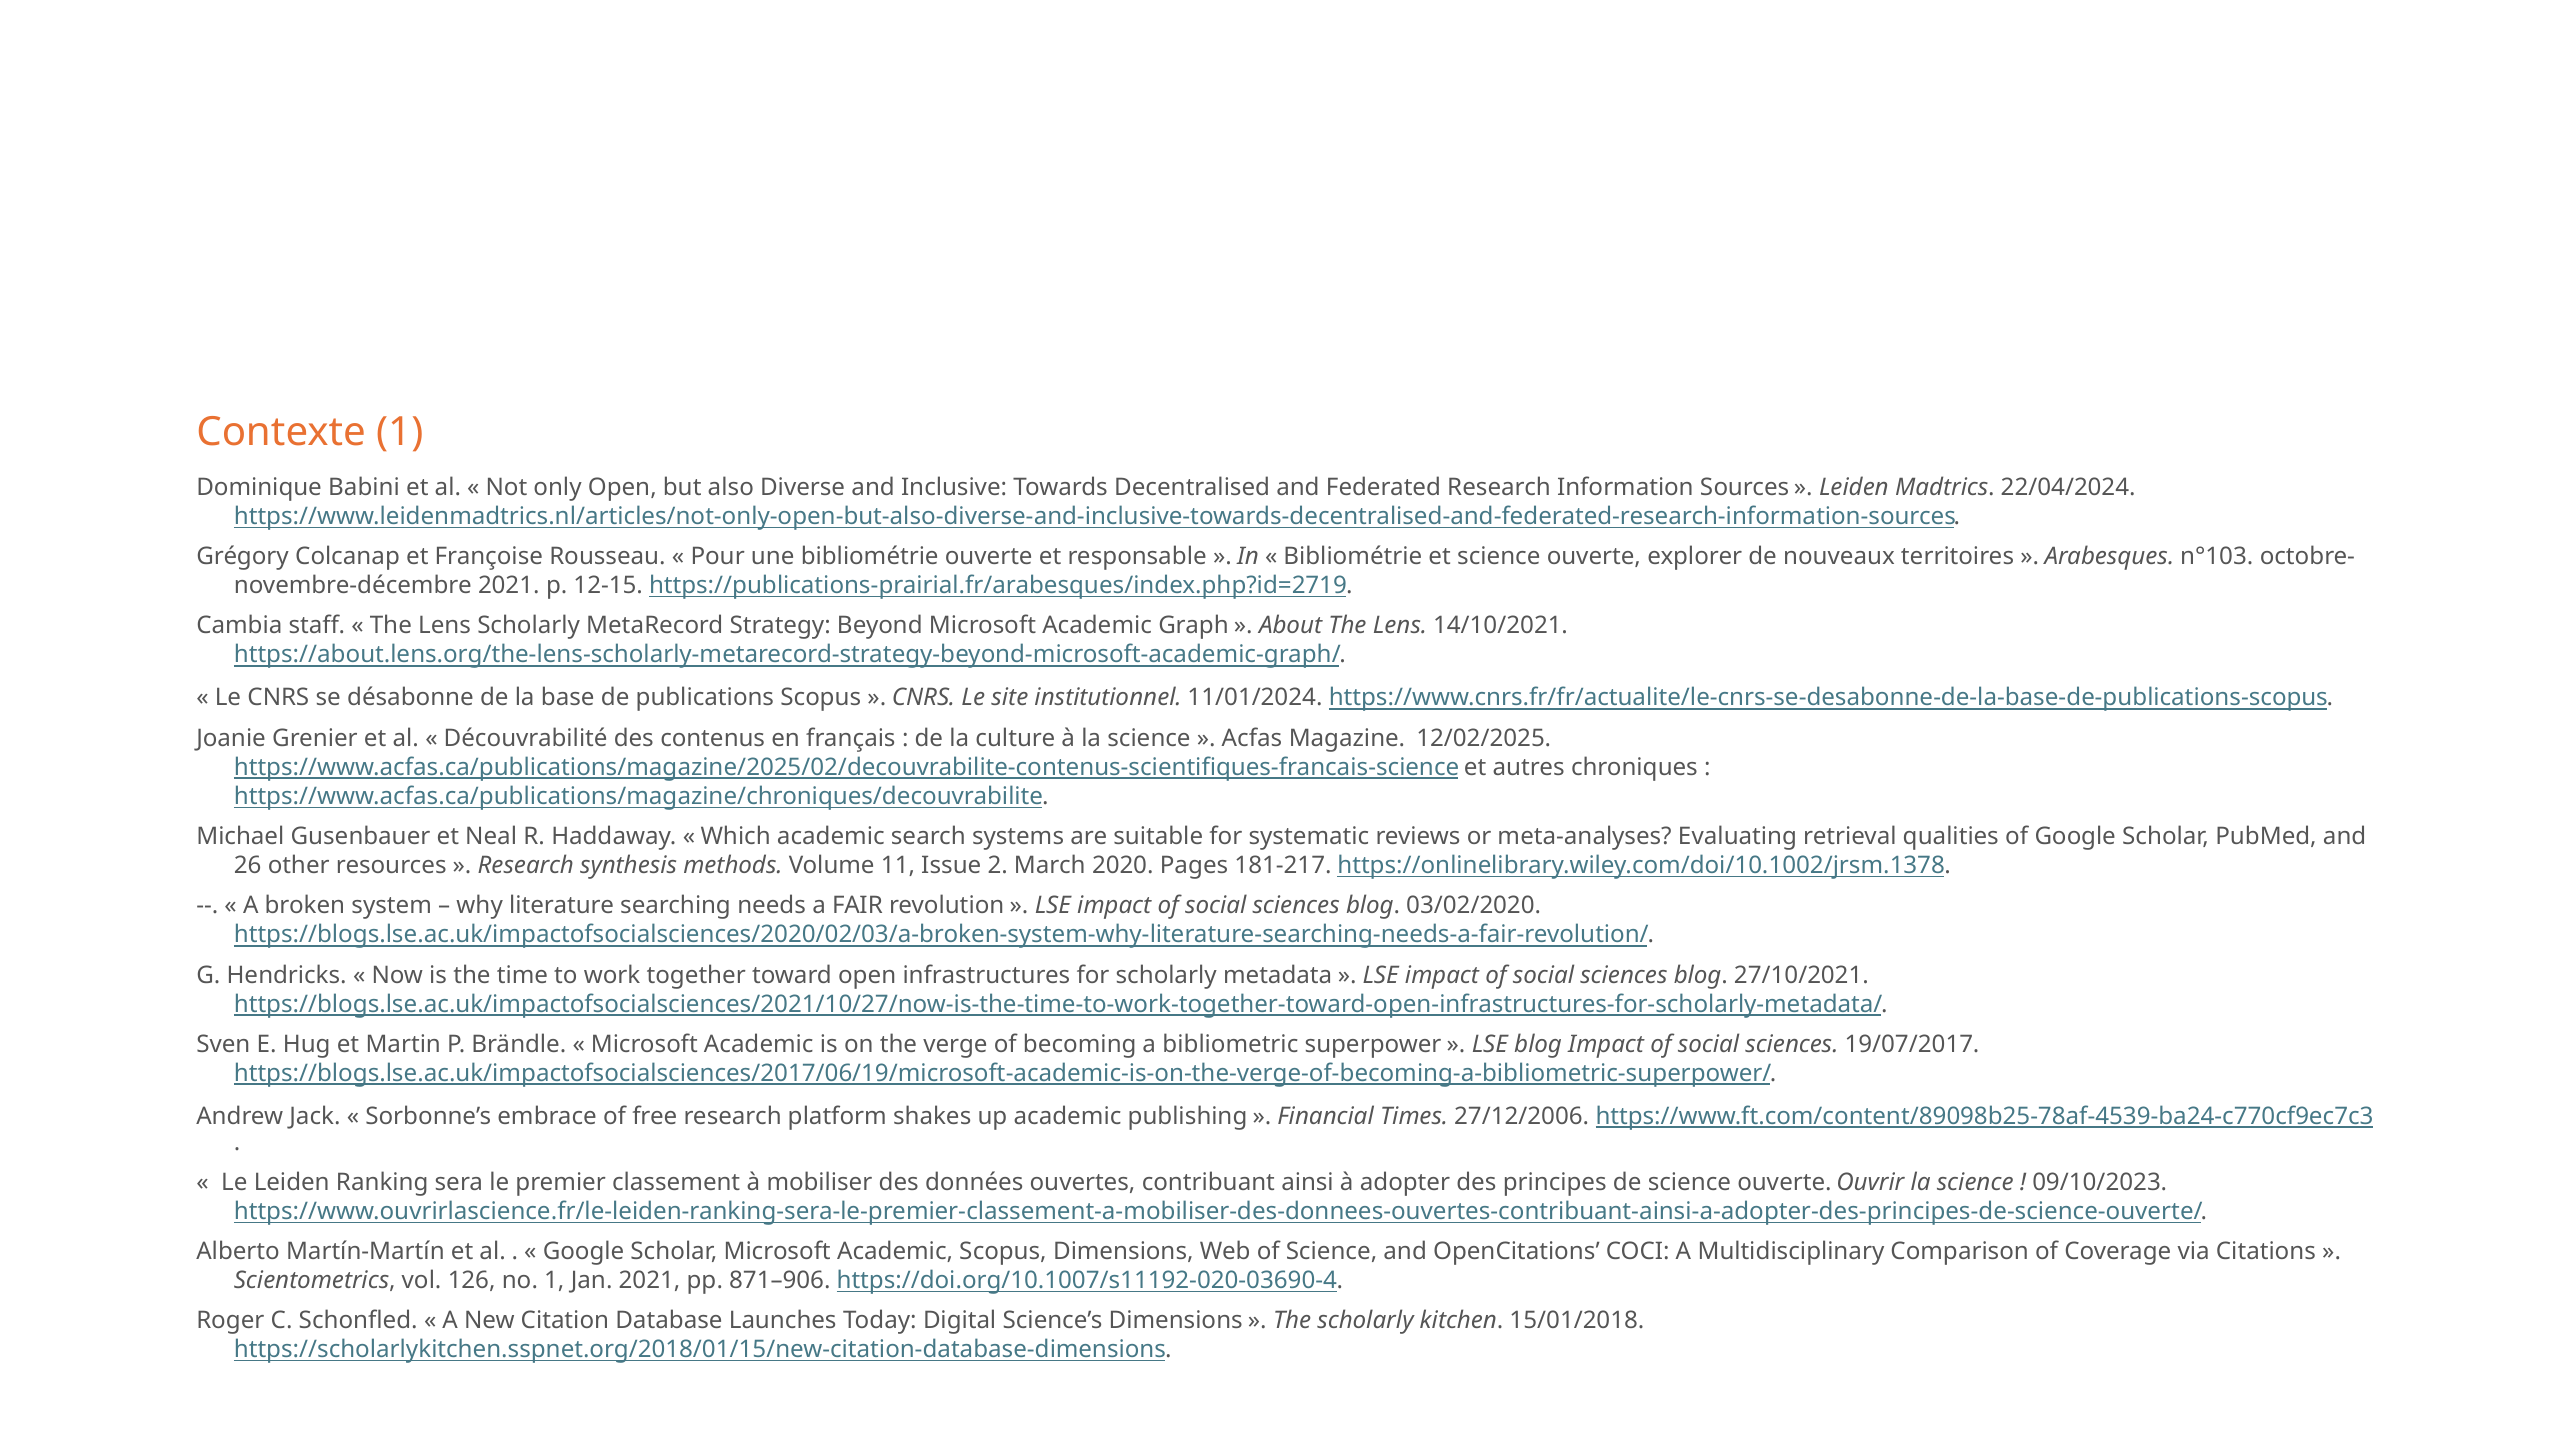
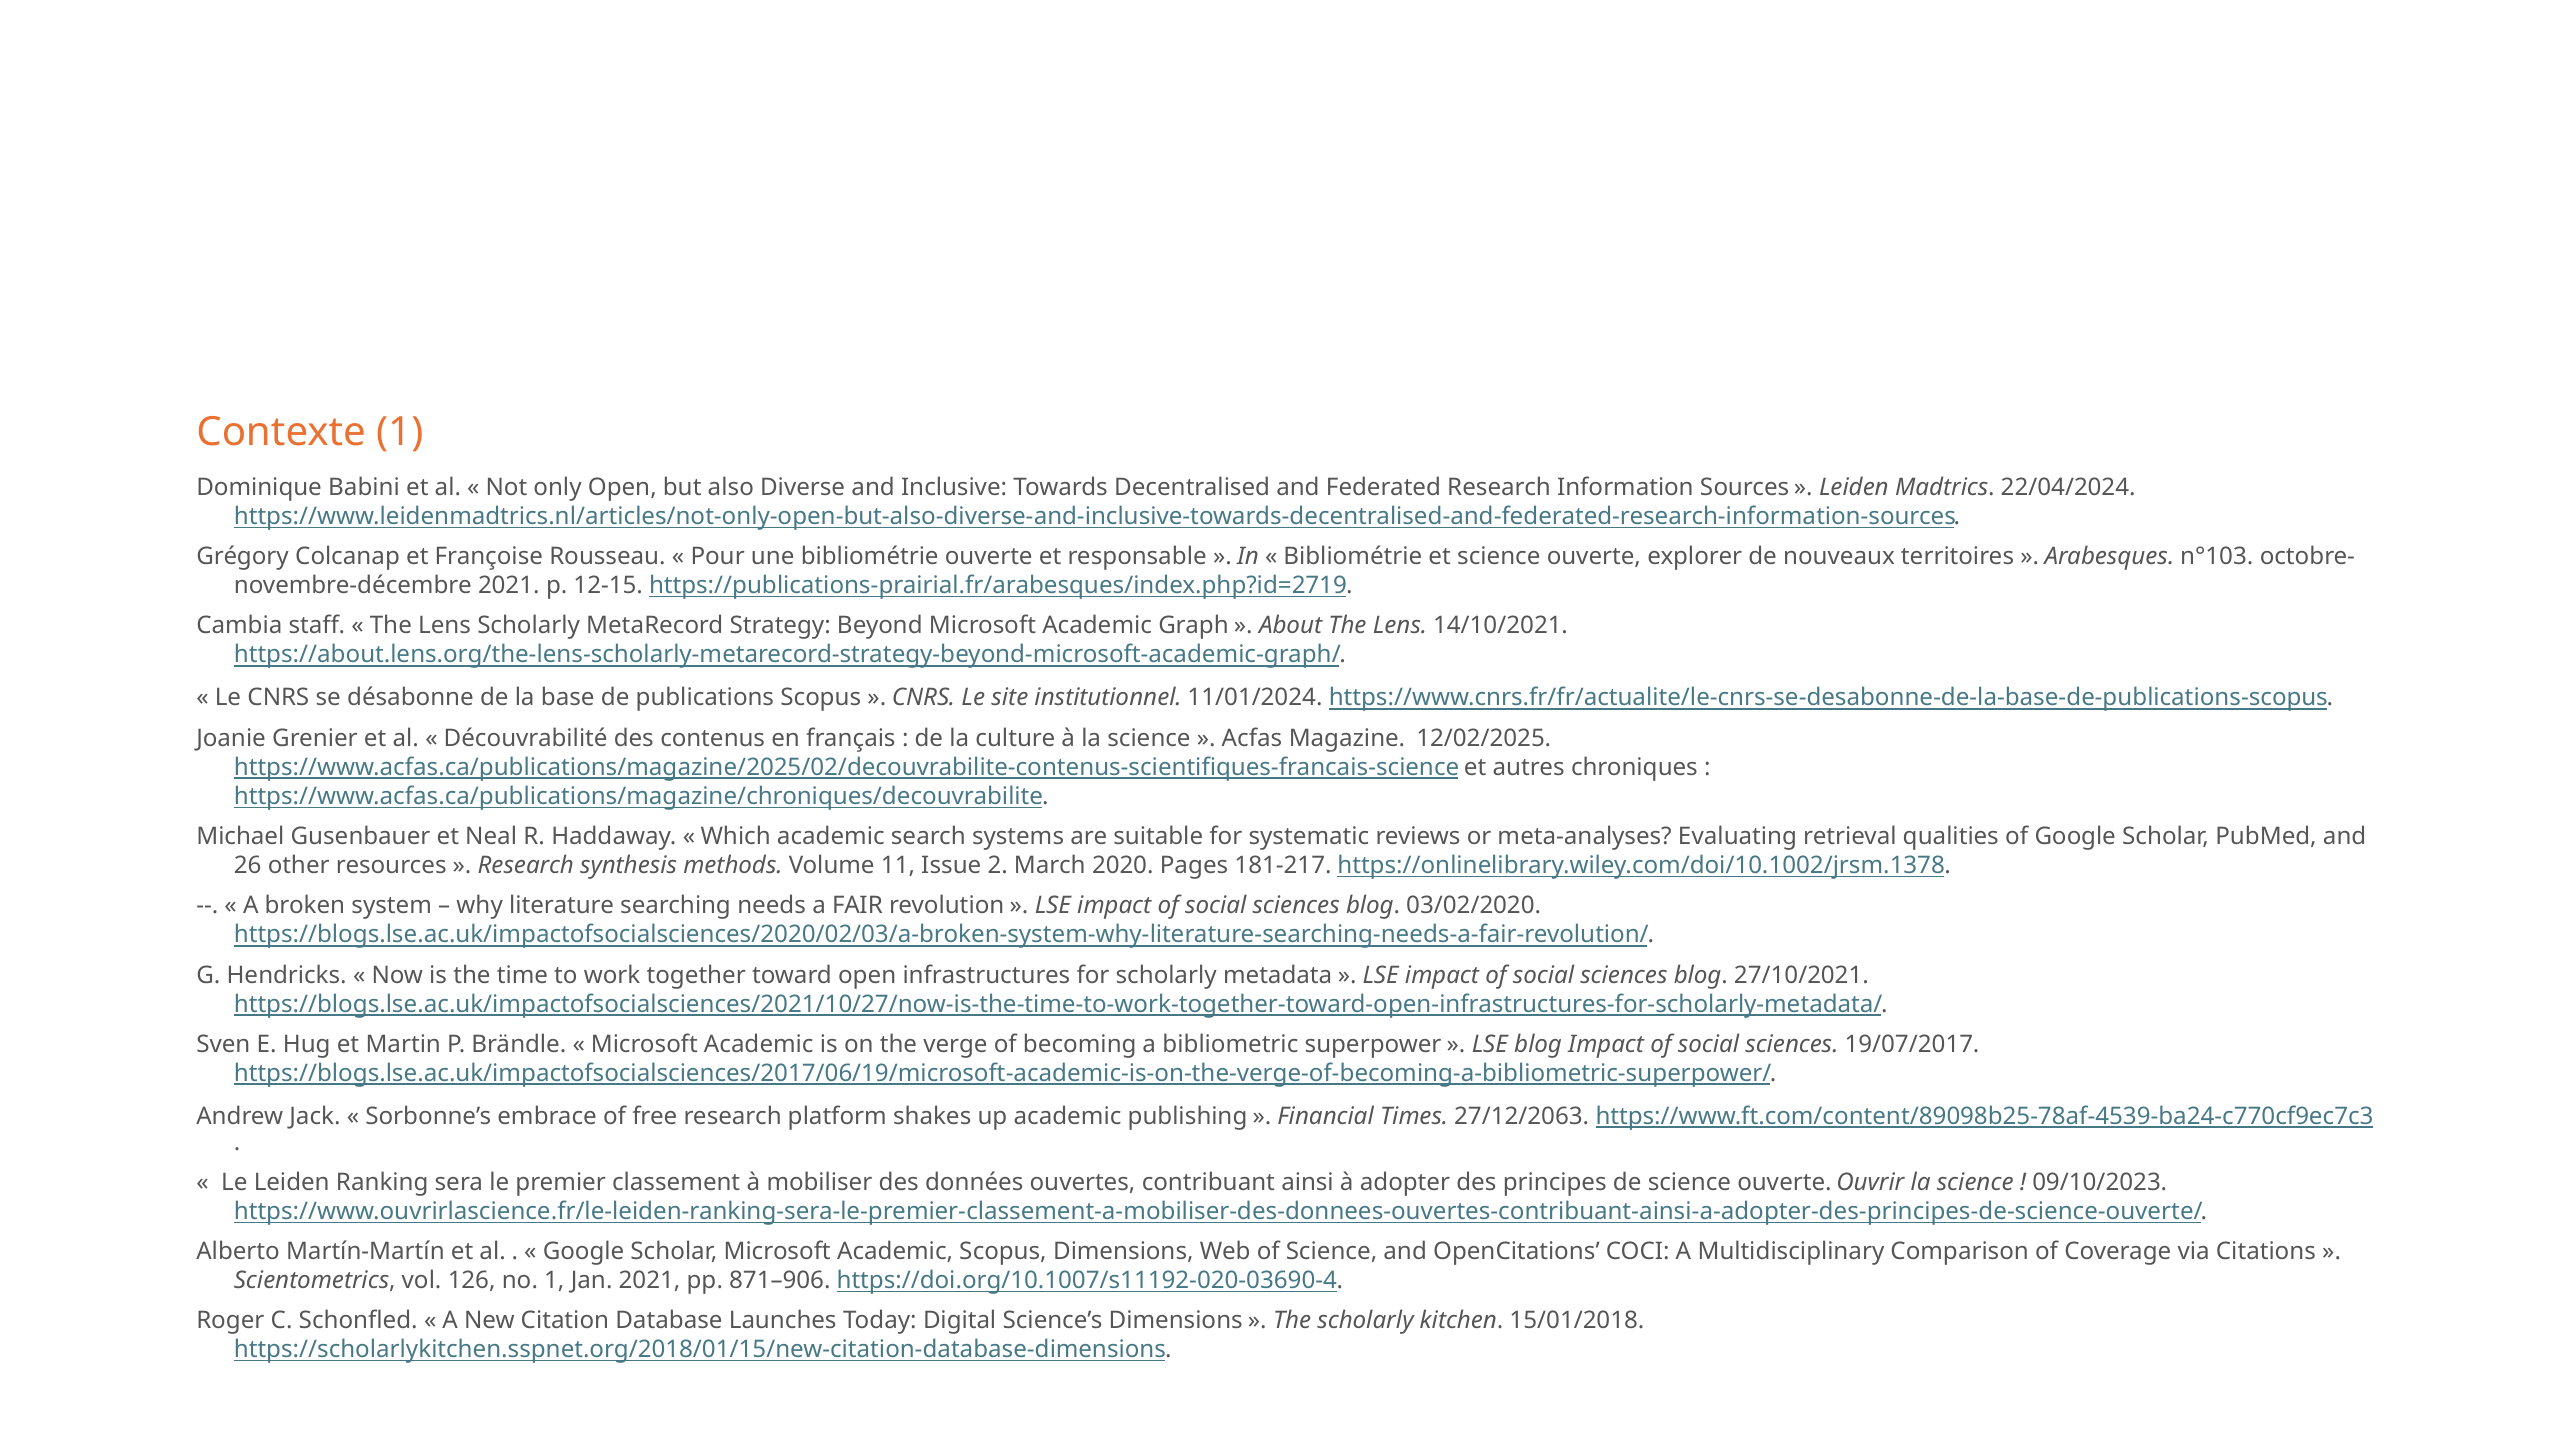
27/12/2006: 27/12/2006 -> 27/12/2063
